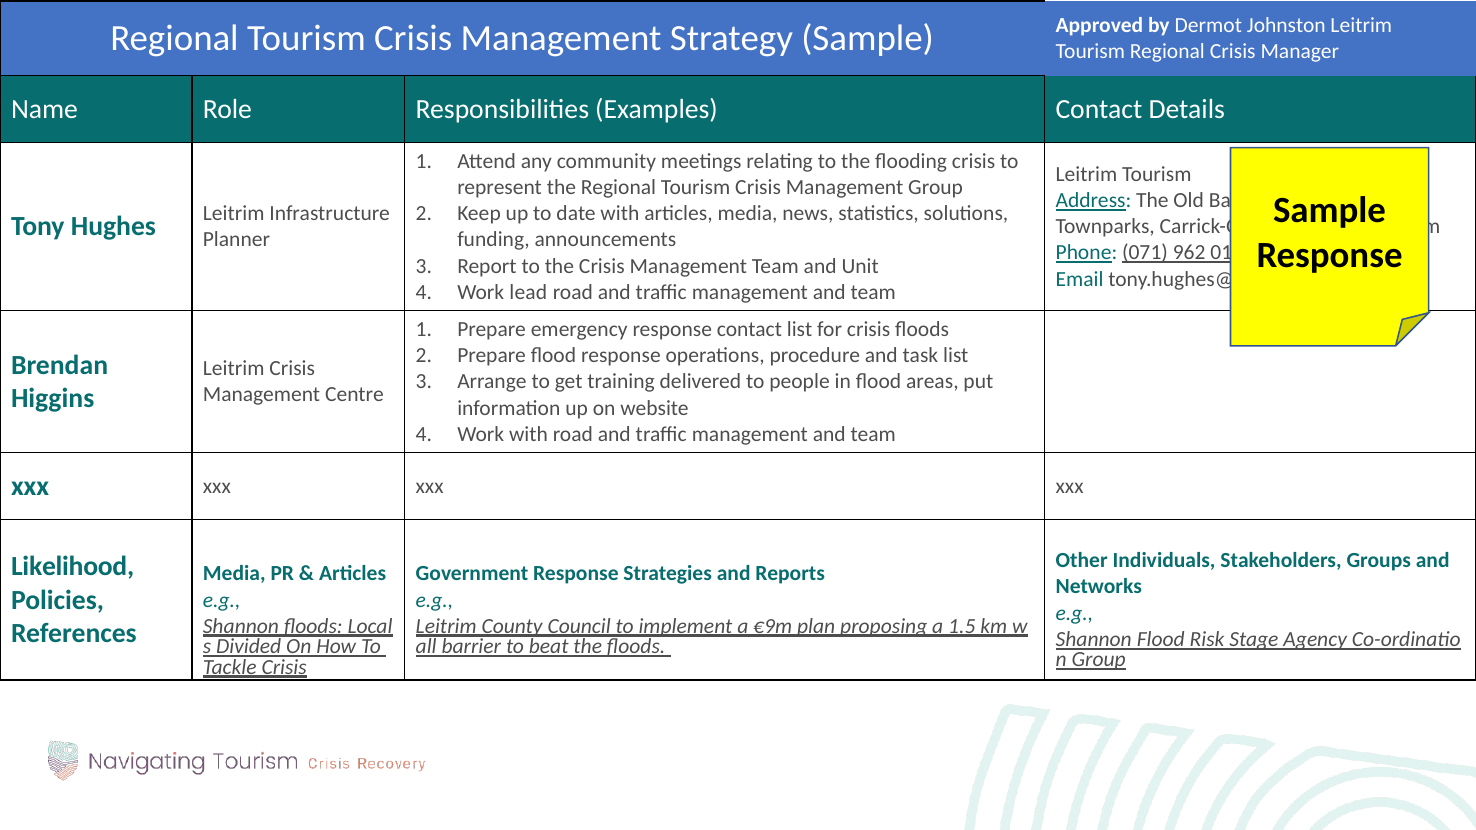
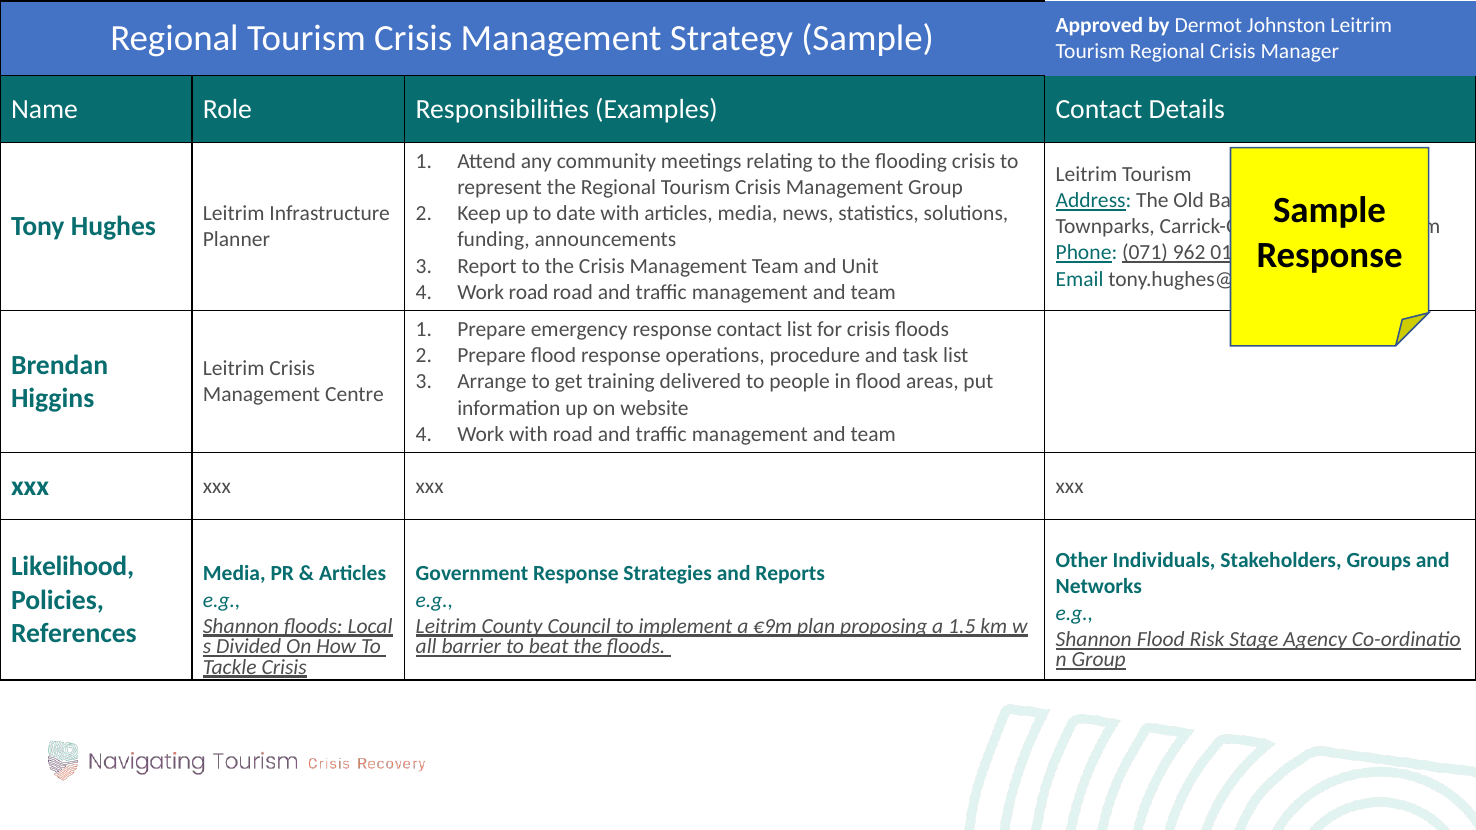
Work lead: lead -> road
